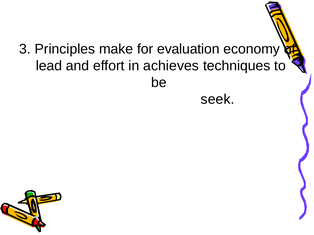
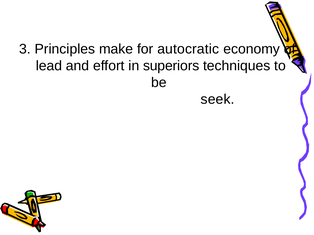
evaluation: evaluation -> autocratic
achieves: achieves -> superiors
